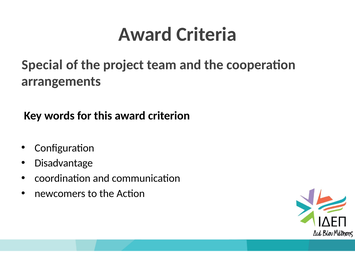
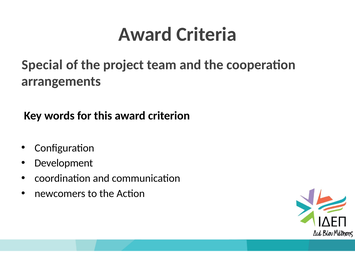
Disadvantage: Disadvantage -> Development
